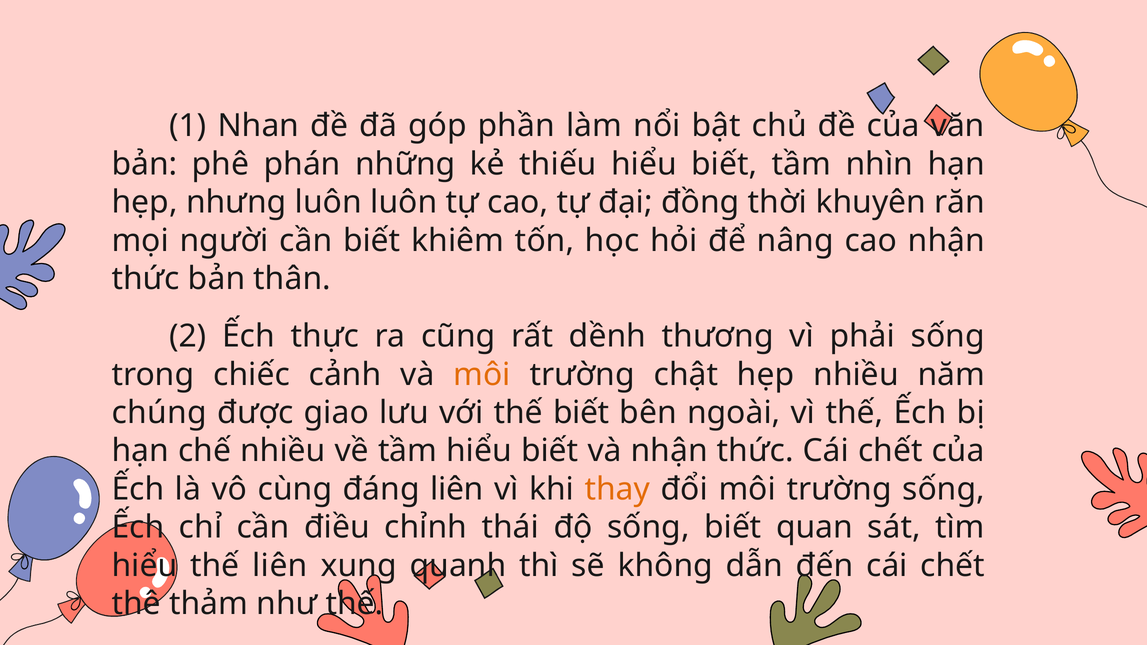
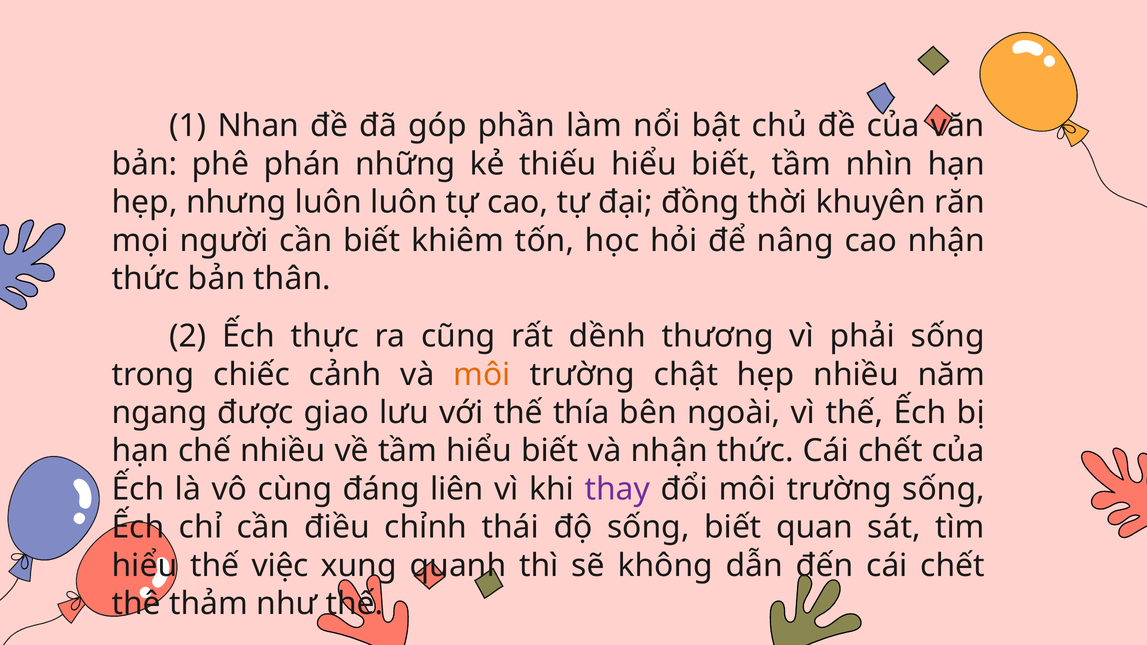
chúng: chúng -> ngang
thế biết: biết -> thía
thay colour: orange -> purple
thế liên: liên -> việc
